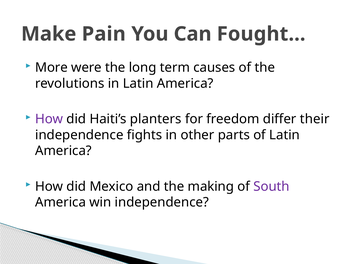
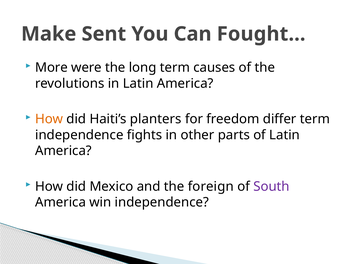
Pain: Pain -> Sent
How at (49, 119) colour: purple -> orange
differ their: their -> term
making: making -> foreign
